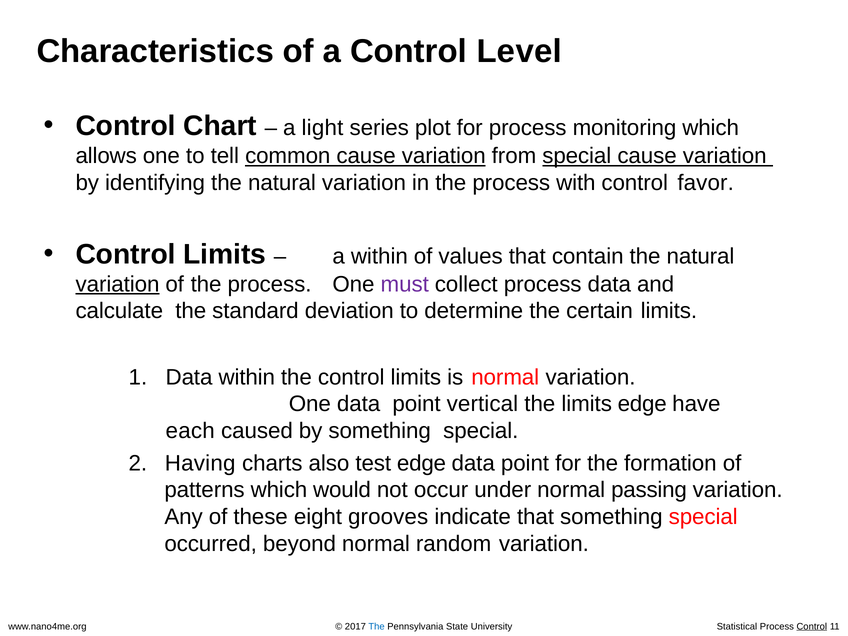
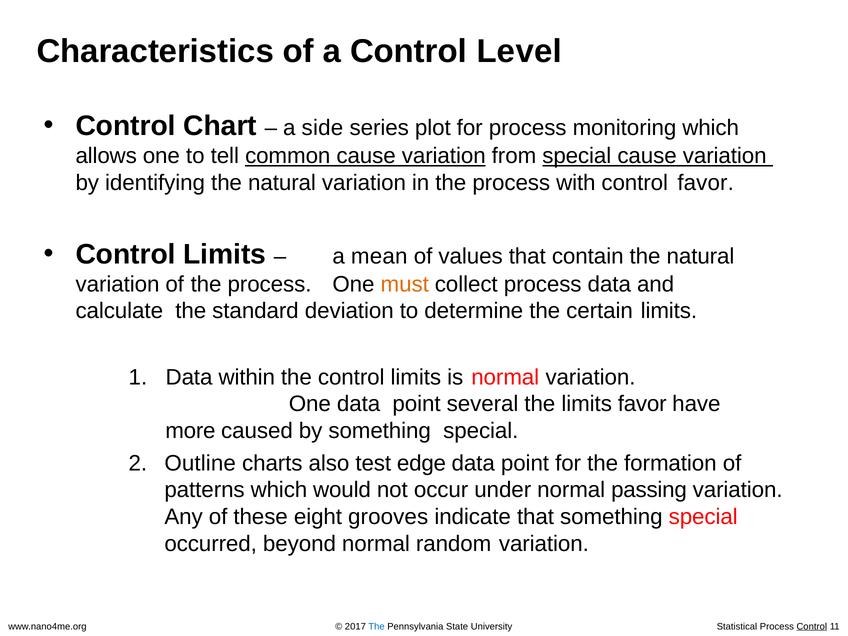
light: light -> side
a within: within -> mean
variation at (118, 284) underline: present -> none
must colour: purple -> orange
vertical: vertical -> several
limits edge: edge -> favor
each: each -> more
Having: Having -> Outline
